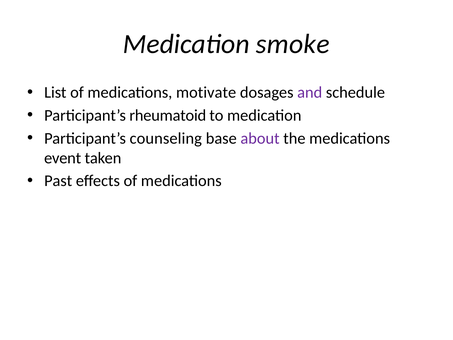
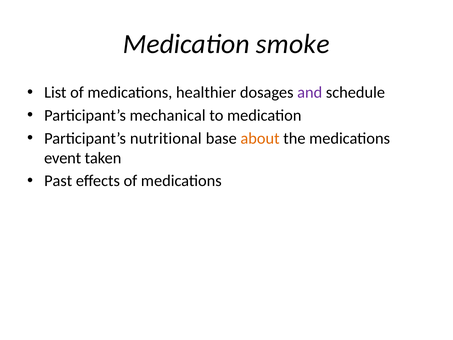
motivate: motivate -> healthier
rheumatoid: rheumatoid -> mechanical
counseling: counseling -> nutritional
about colour: purple -> orange
